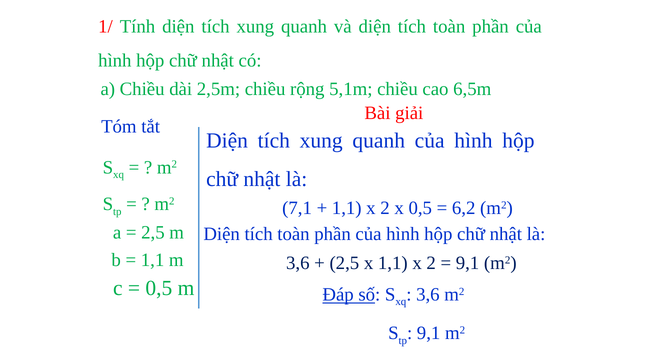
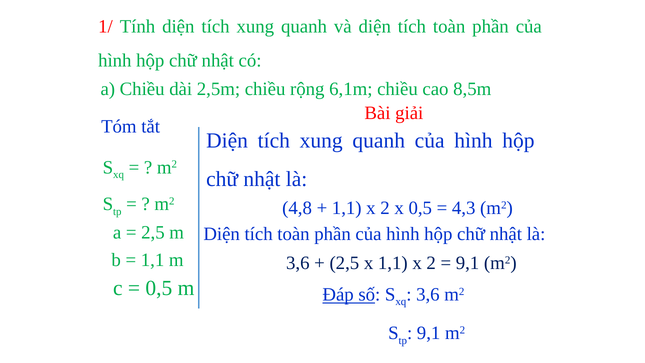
5,1m: 5,1m -> 6,1m
6,5m: 6,5m -> 8,5m
7,1: 7,1 -> 4,8
6,2: 6,2 -> 4,3
